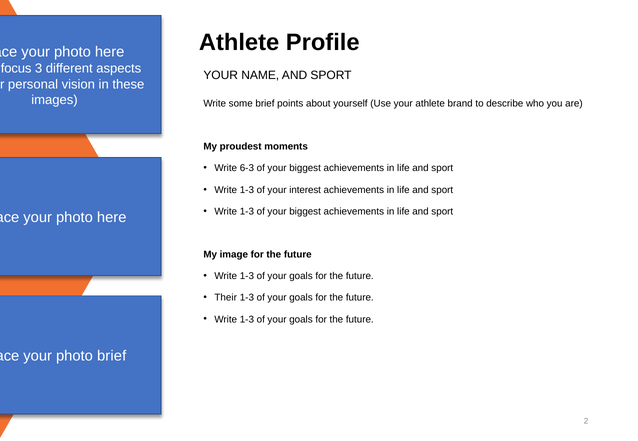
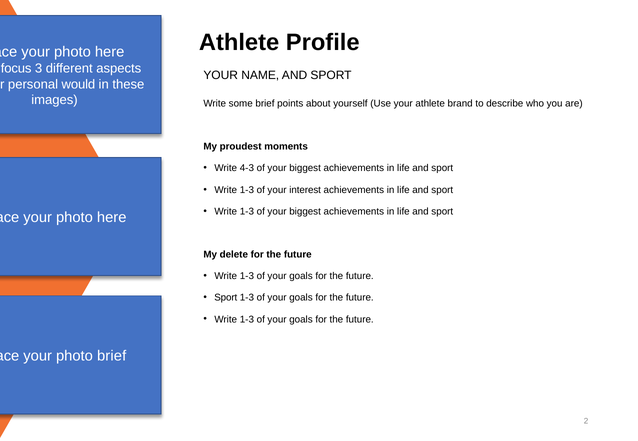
vision: vision -> would
6-3: 6-3 -> 4-3
image: image -> delete
Their at (226, 298): Their -> Sport
